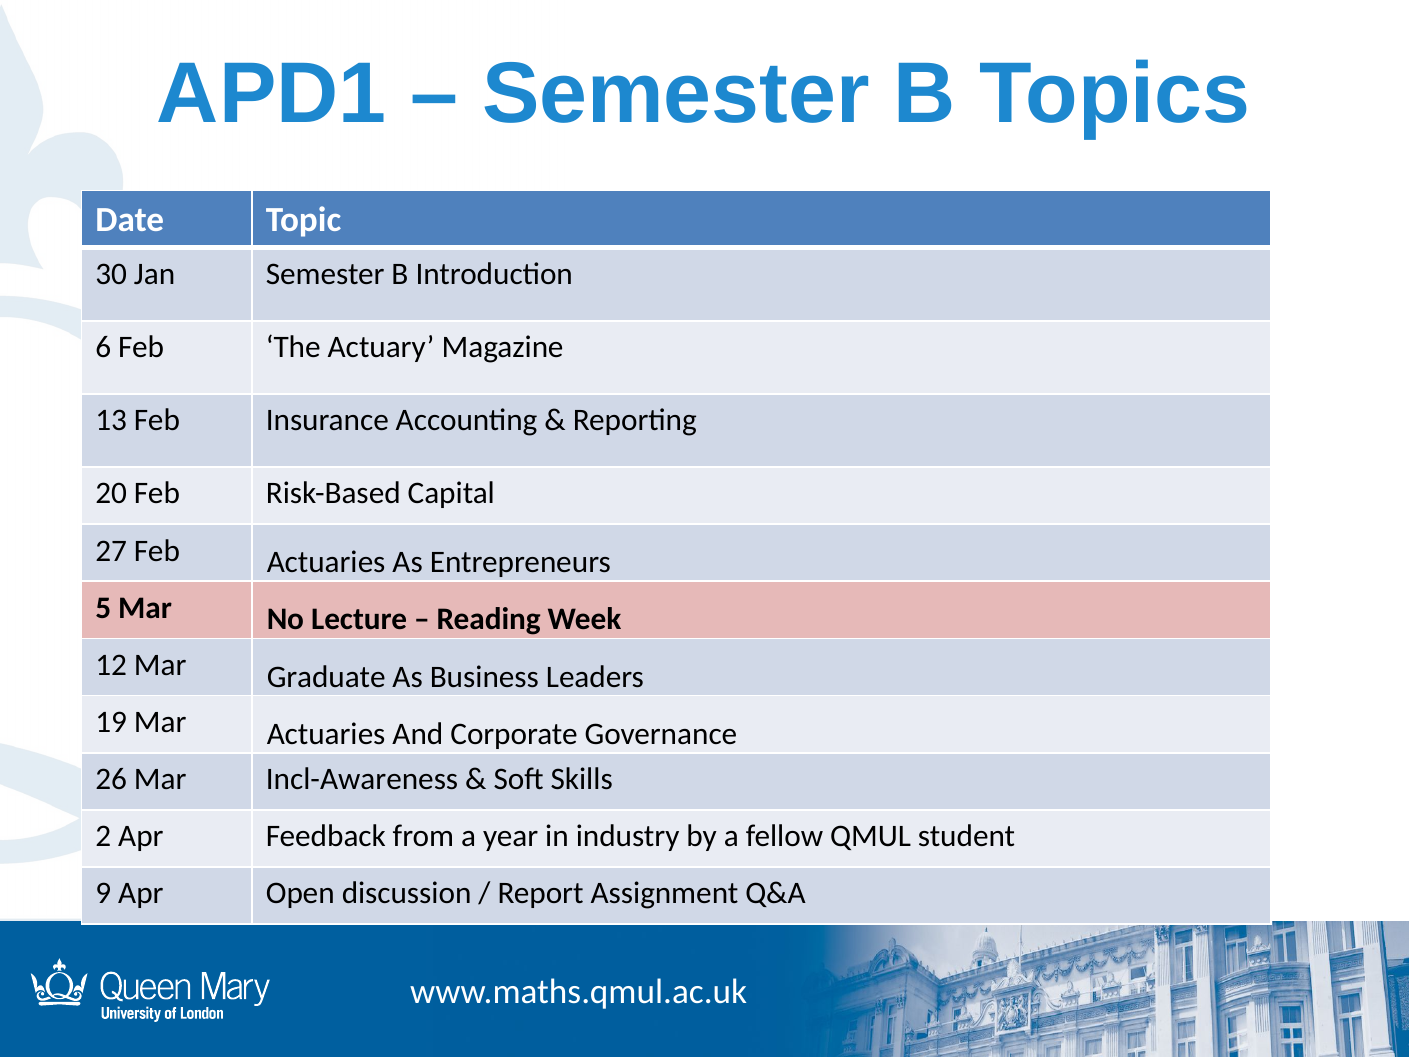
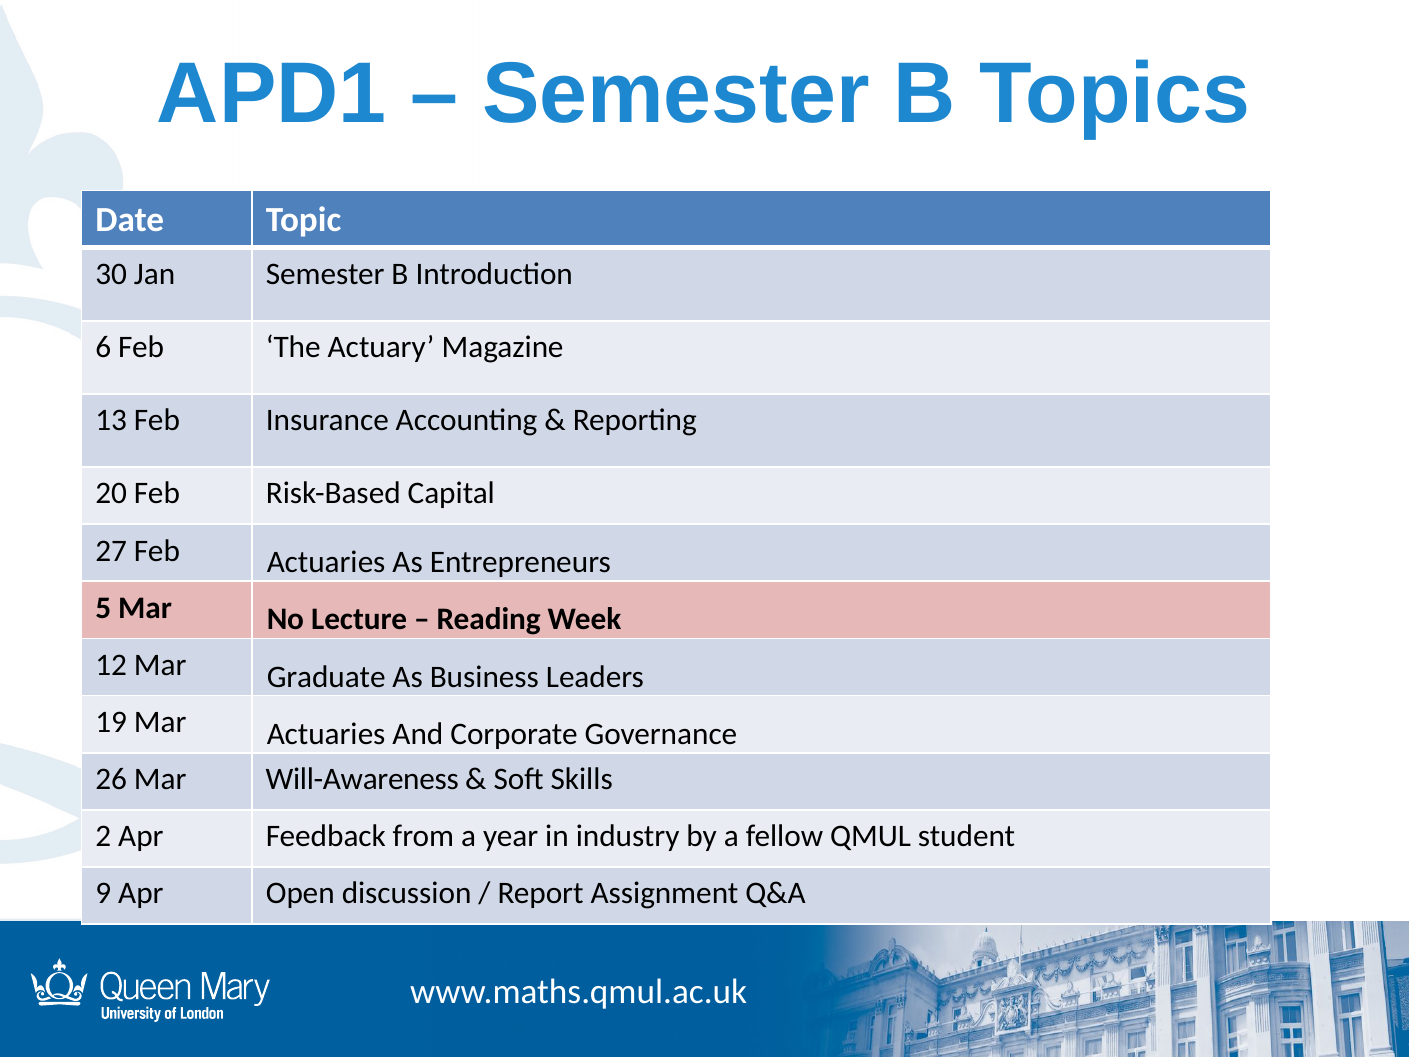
Incl-Awareness: Incl-Awareness -> Will-Awareness
